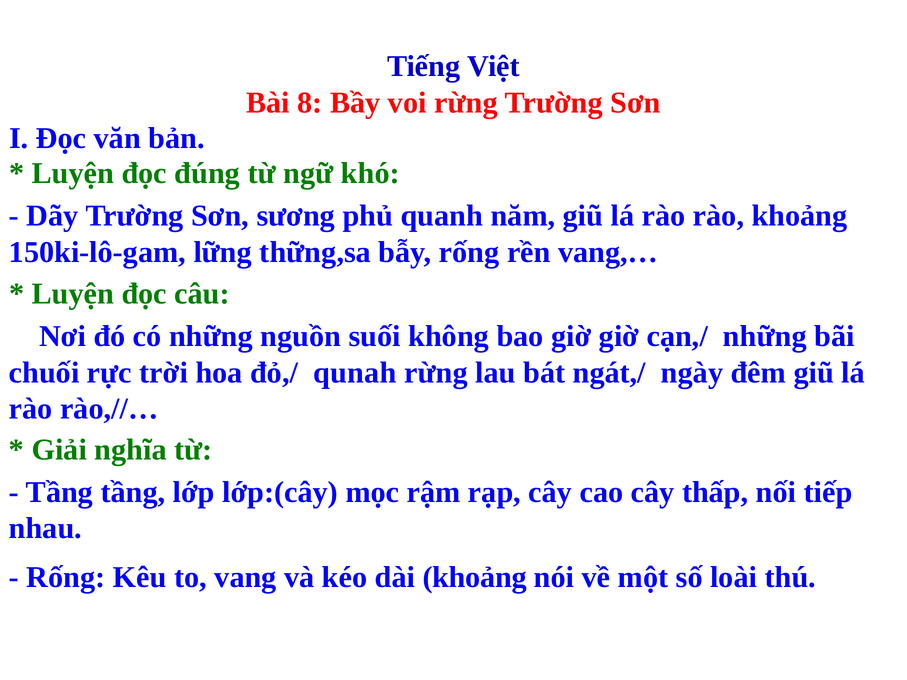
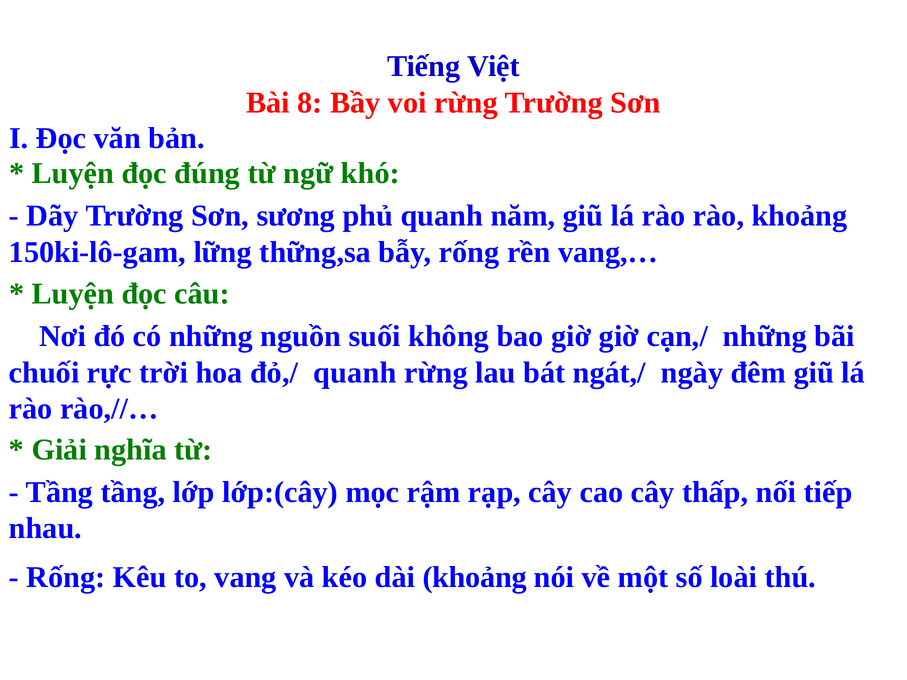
đỏ,/ qunah: qunah -> quanh
